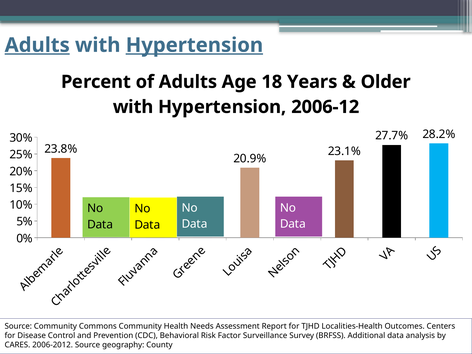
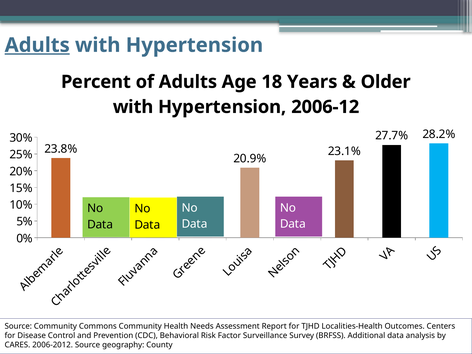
Hypertension at (194, 45) underline: present -> none
